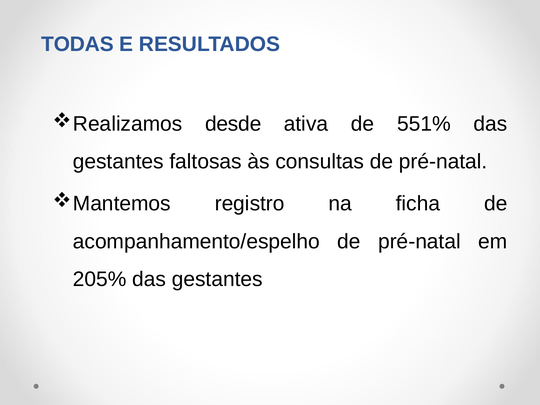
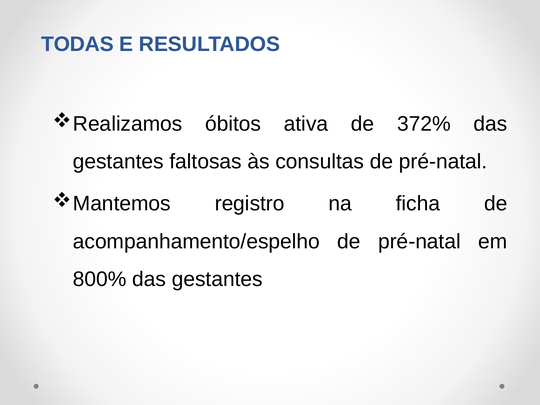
desde: desde -> óbitos
551%: 551% -> 372%
205%: 205% -> 800%
